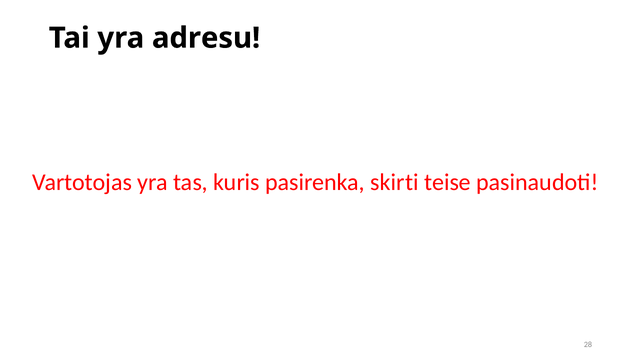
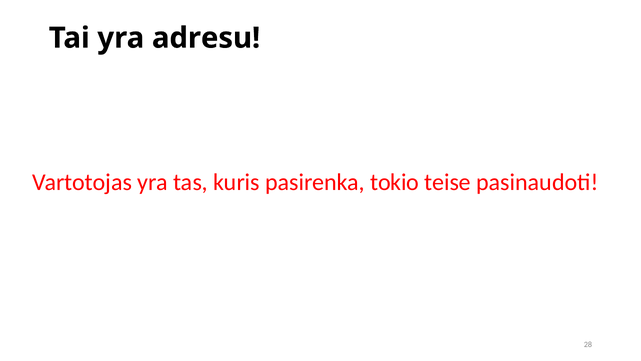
skirti: skirti -> tokio
